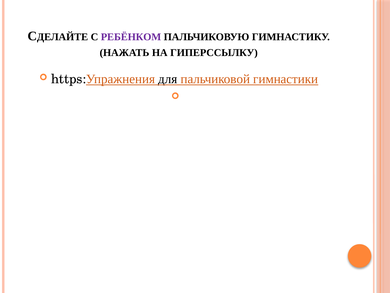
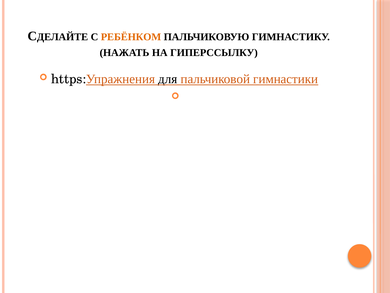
РЕБЁНКОМ colour: purple -> orange
